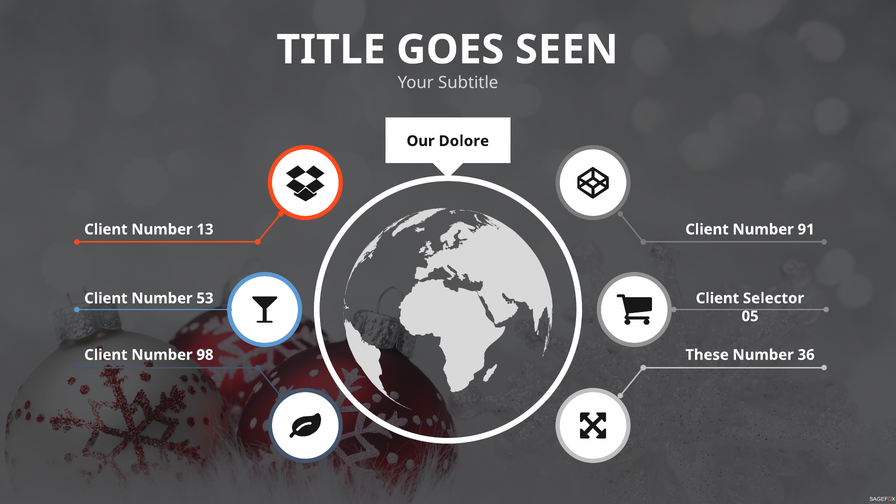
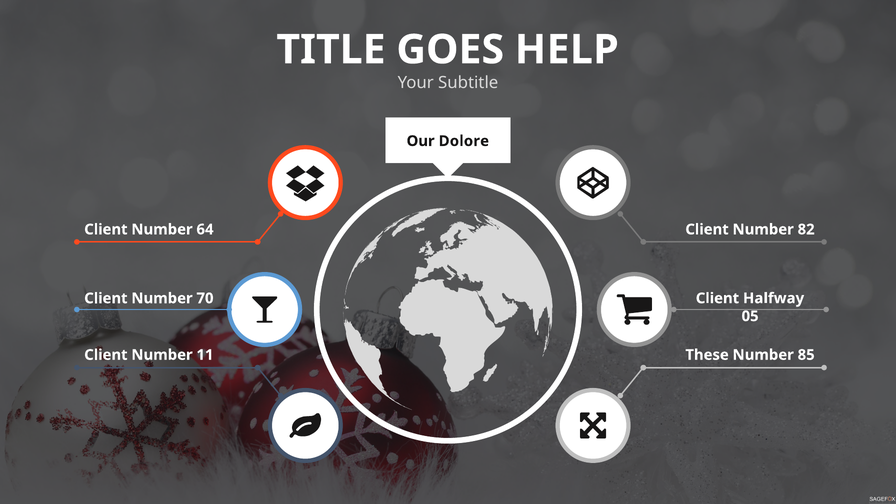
SEEN: SEEN -> HELP
13: 13 -> 64
91: 91 -> 82
Selector: Selector -> Halfway
53: 53 -> 70
98: 98 -> 11
36: 36 -> 85
